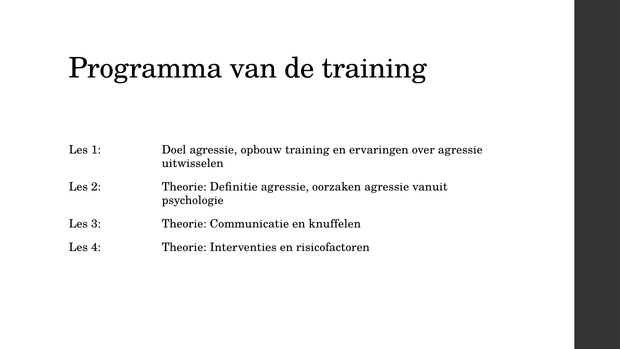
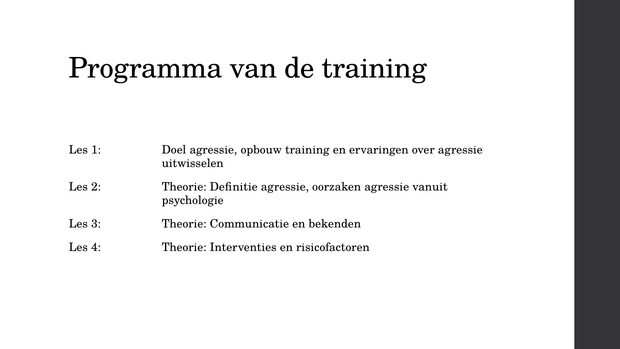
knuffelen: knuffelen -> bekenden
